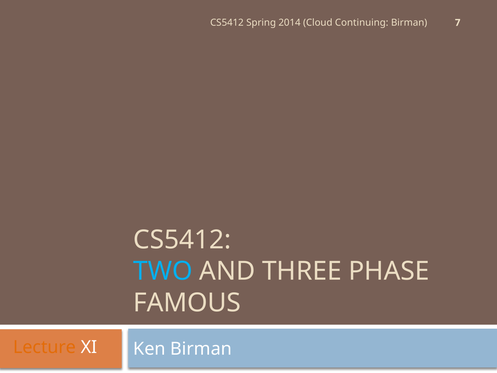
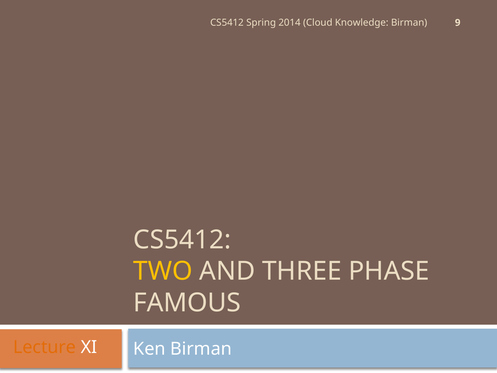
Continuing: Continuing -> Knowledge
7: 7 -> 9
TWO colour: light blue -> yellow
